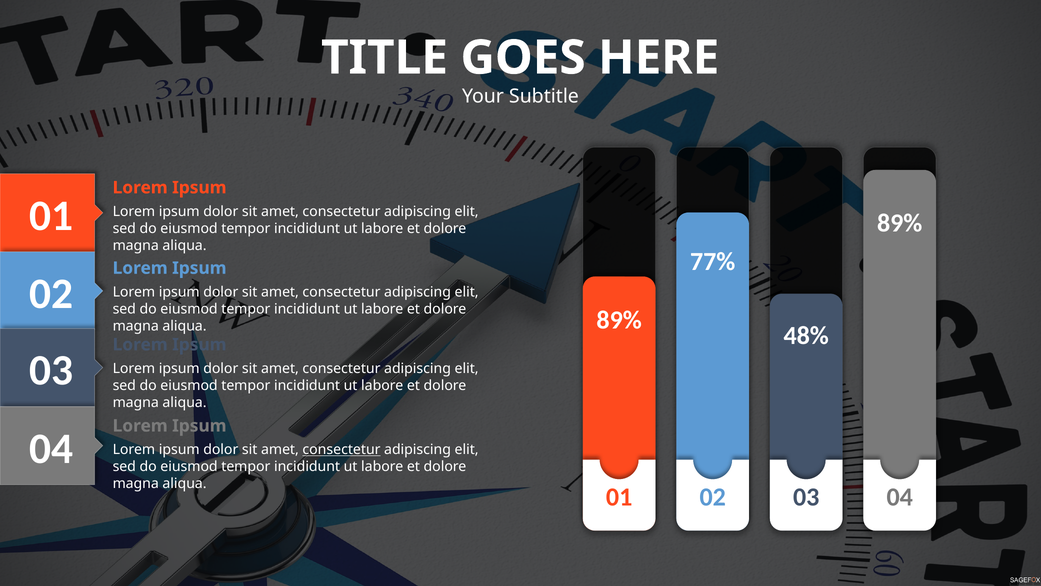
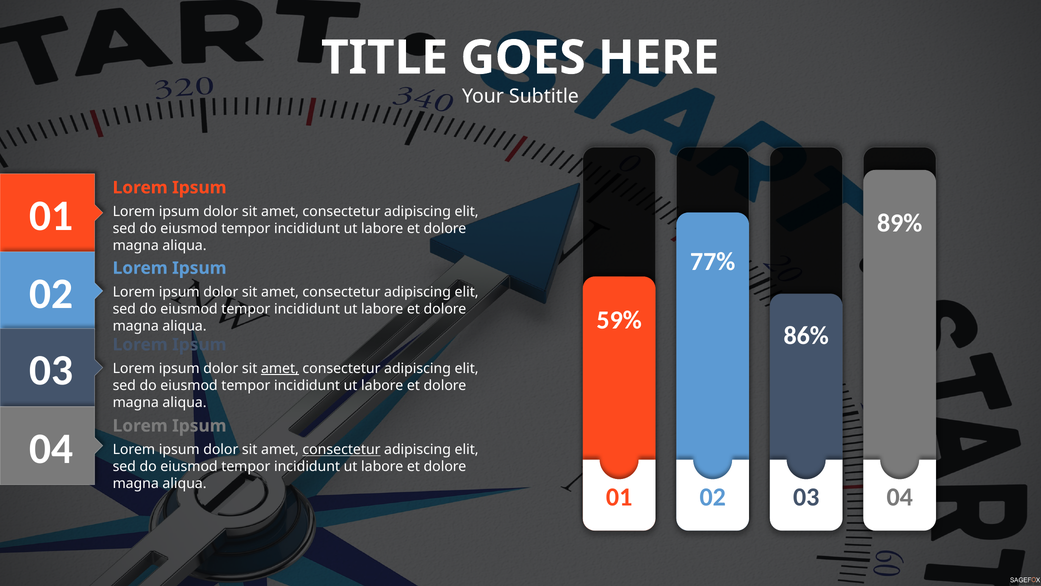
89% at (619, 320): 89% -> 59%
48%: 48% -> 86%
amet at (280, 368) underline: none -> present
